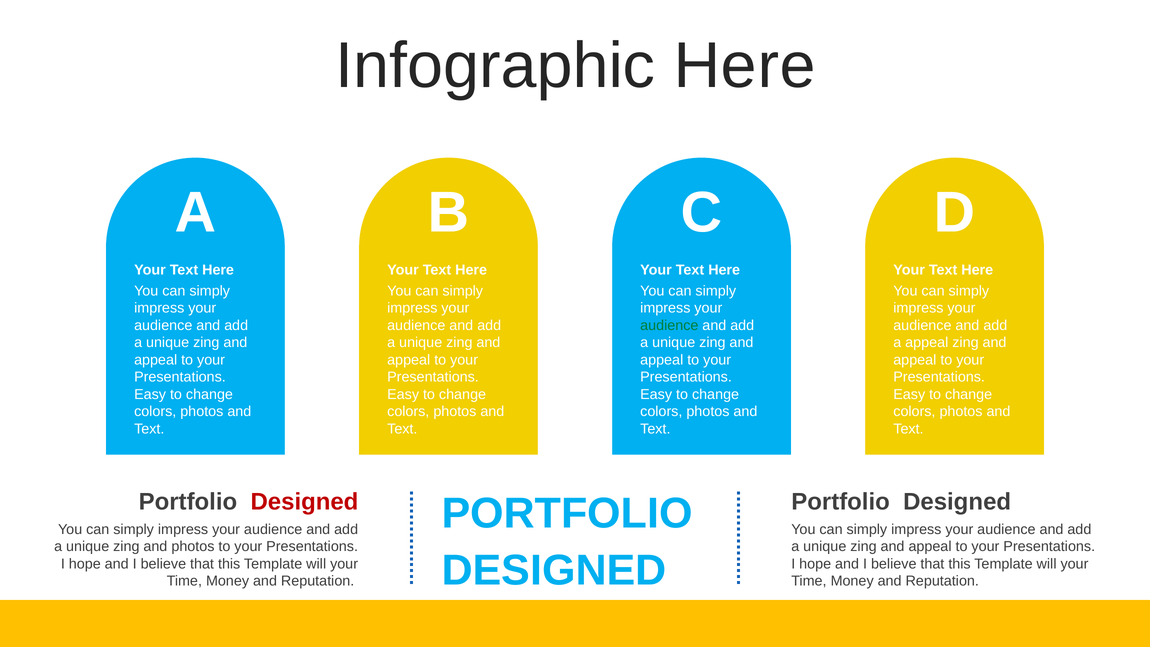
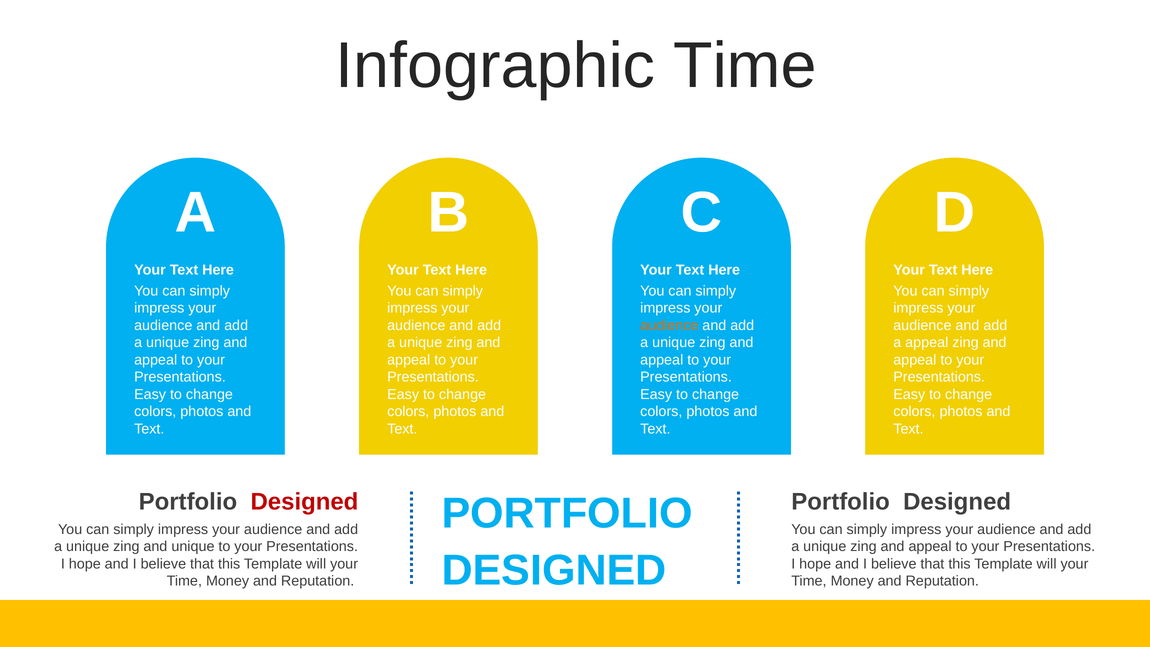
Infographic Here: Here -> Time
audience at (669, 325) colour: green -> orange
and photos: photos -> unique
